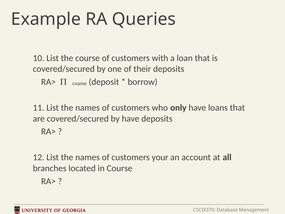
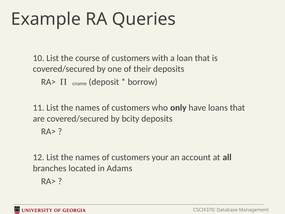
by have: have -> bcity
in Course: Course -> Adams
